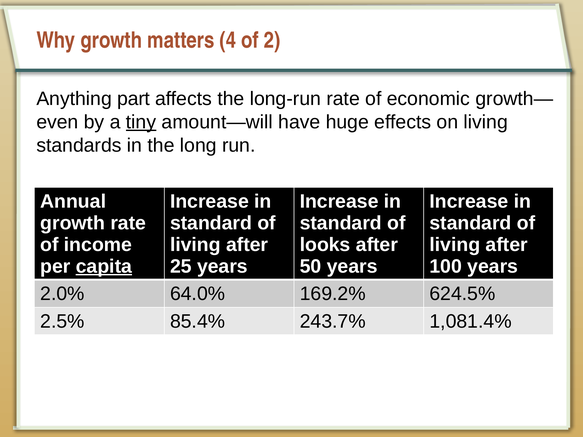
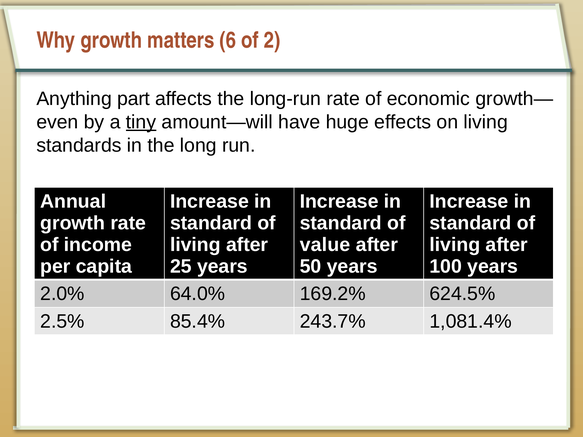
4: 4 -> 6
looks: looks -> value
capita underline: present -> none
